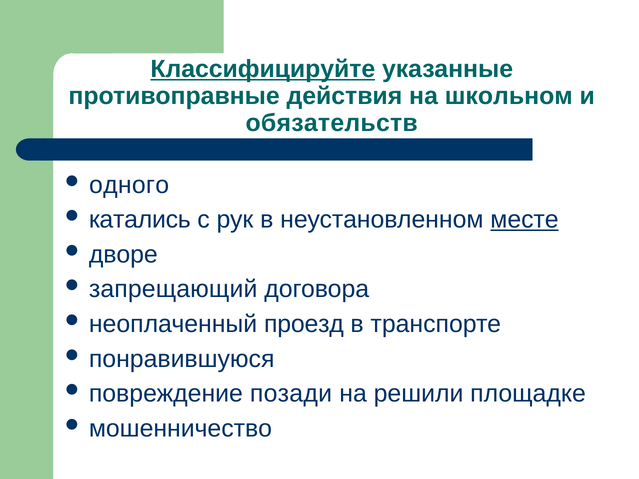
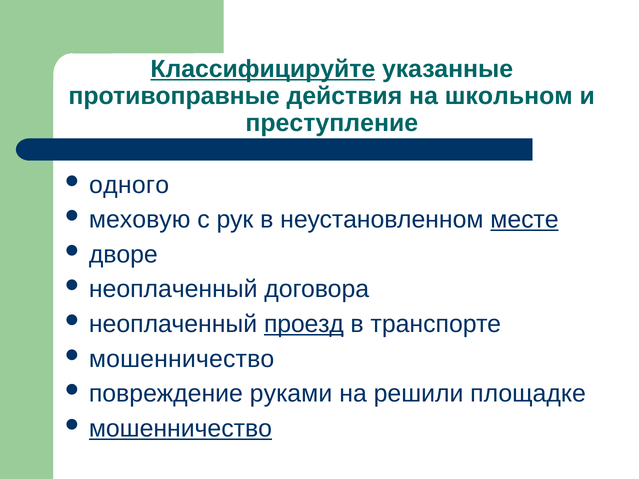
обязательств: обязательств -> преступление
катались: катались -> меховую
запрещающий at (173, 289): запрещающий -> неоплаченный
проезд underline: none -> present
понравившуюся at (182, 359): понравившуюся -> мошенничество
позади: позади -> руками
мошенничество at (180, 429) underline: none -> present
